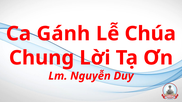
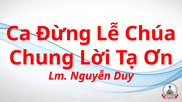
Gánh: Gánh -> Đừng
